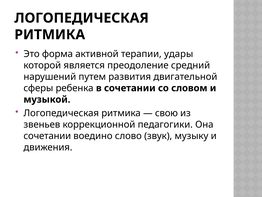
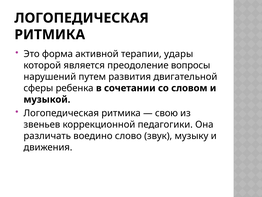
средний: средний -> вопросы
сочетании at (47, 136): сочетании -> различать
